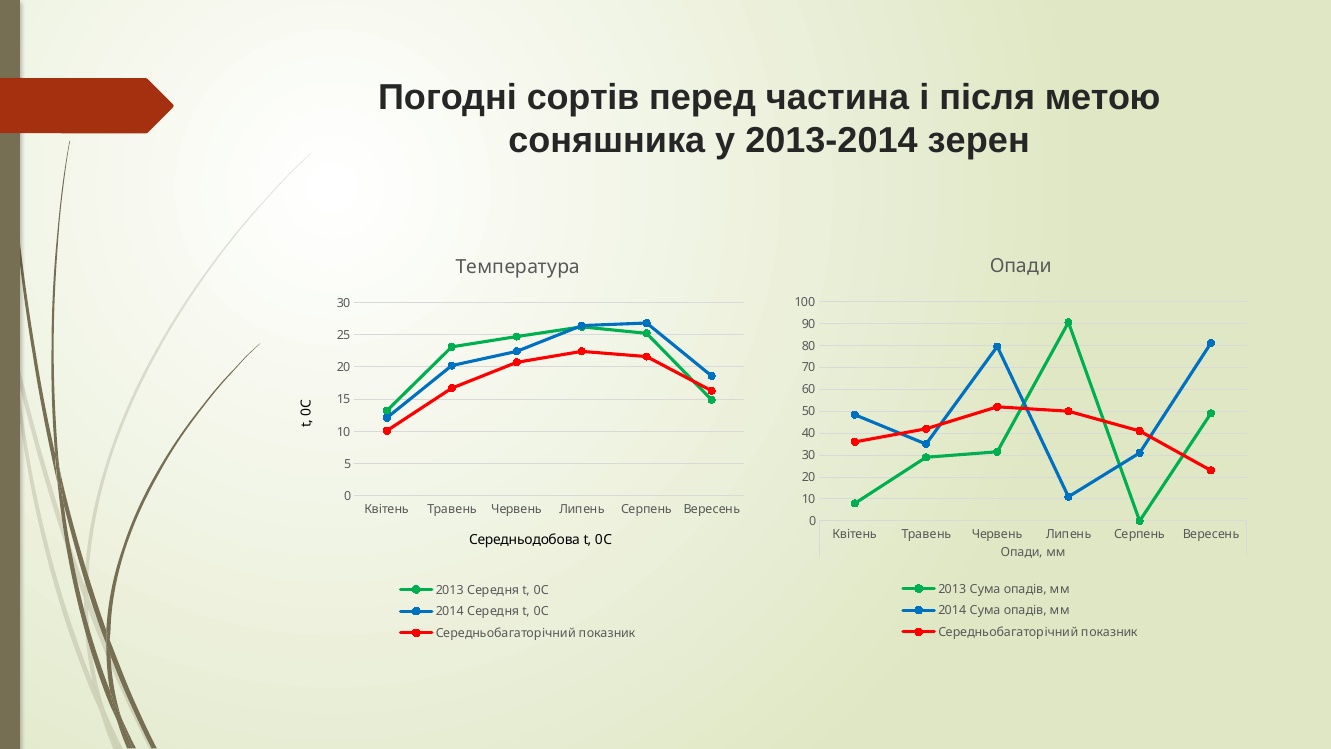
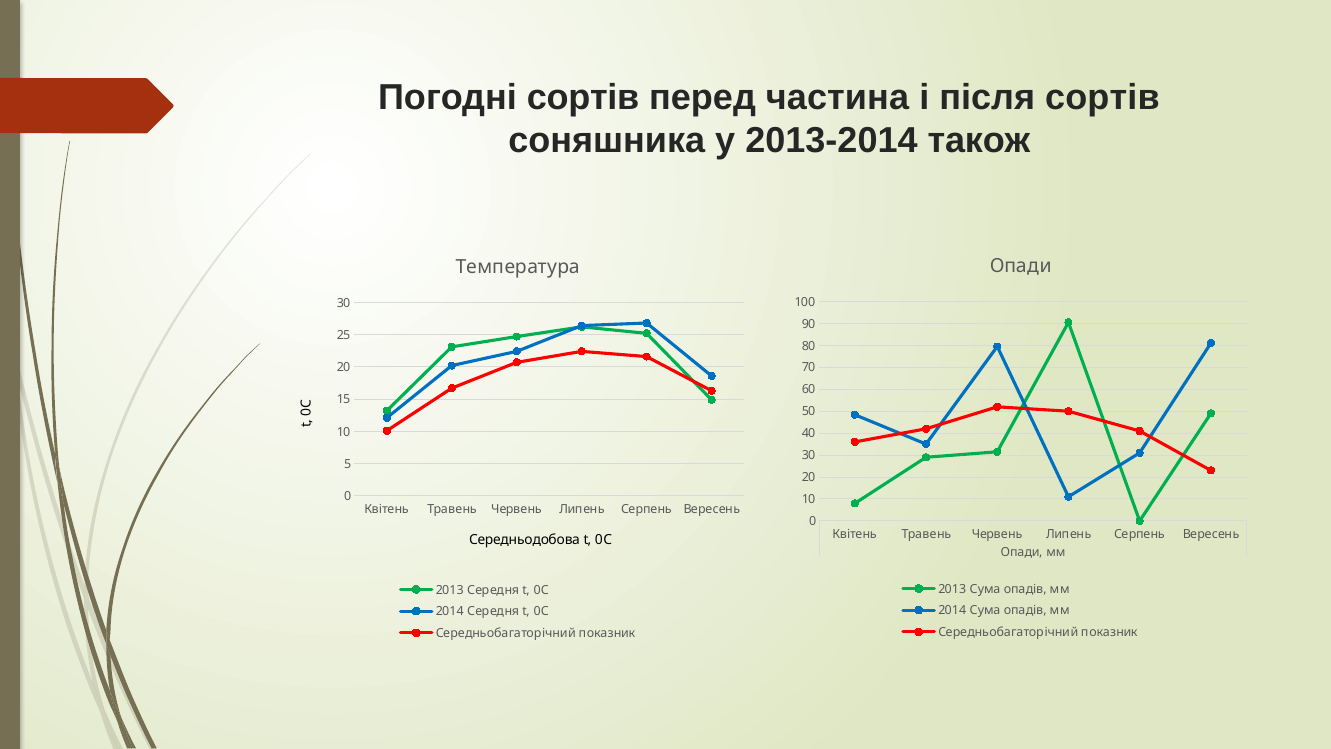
після метою: метою -> сортів
зерен: зерен -> також
